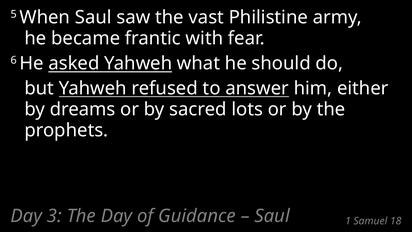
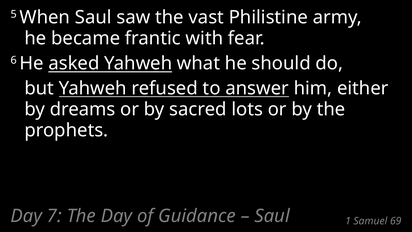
3: 3 -> 7
18: 18 -> 69
